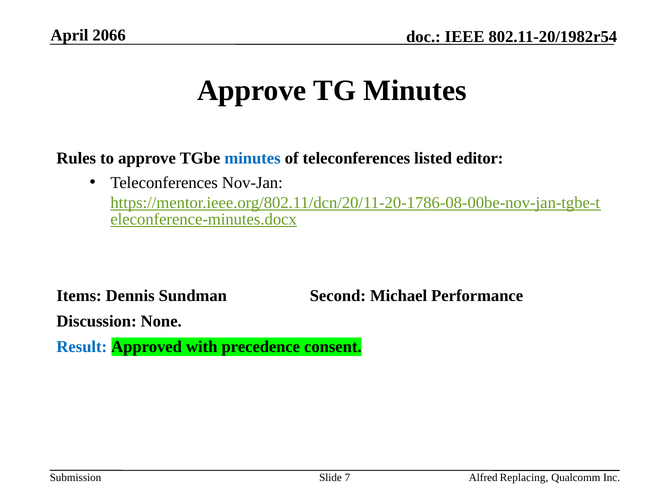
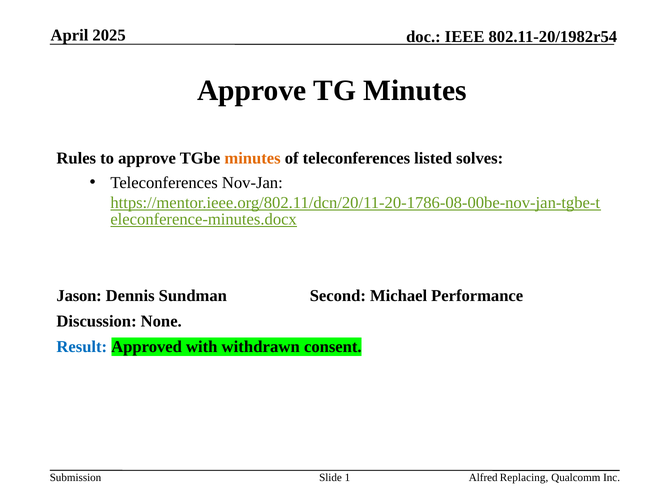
2066: 2066 -> 2025
minutes at (253, 158) colour: blue -> orange
editor: editor -> solves
Items: Items -> Jason
precedence: precedence -> withdrawn
7: 7 -> 1
